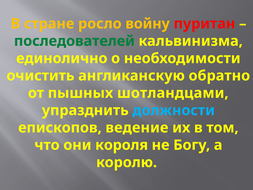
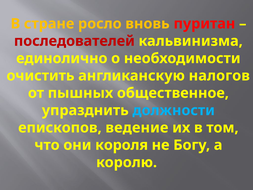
войну: войну -> вновь
последователей colour: green -> red
обратно: обратно -> налогов
шотландцами: шотландцами -> общественное
